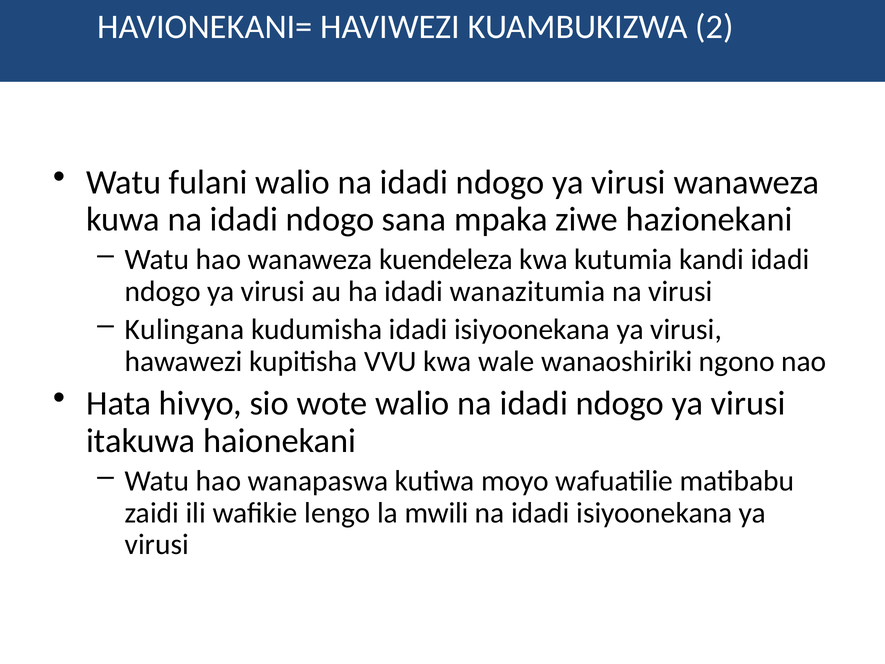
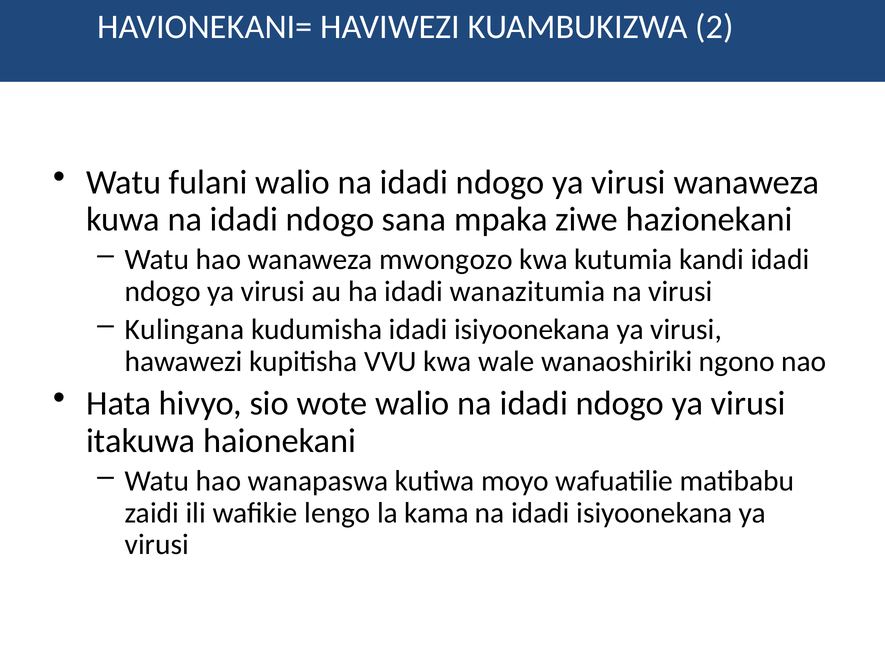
kuendeleza: kuendeleza -> mwongozo
mwili: mwili -> kama
